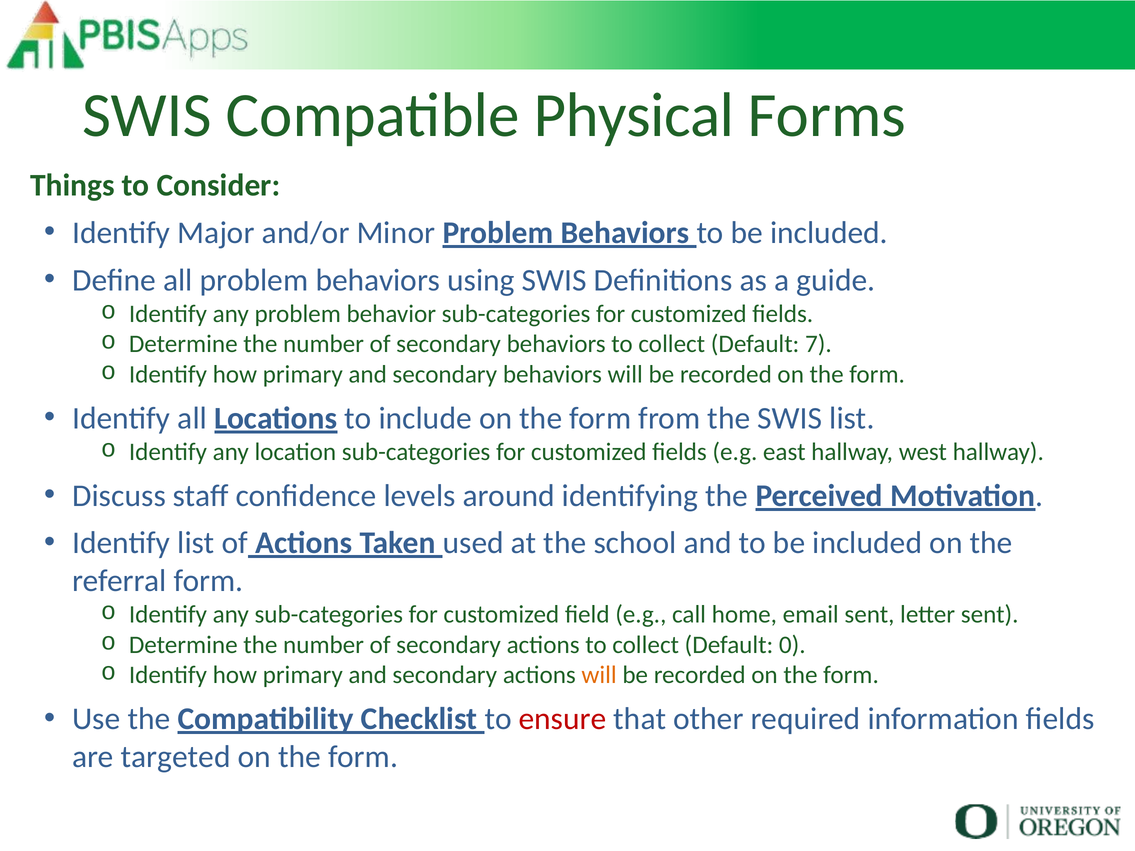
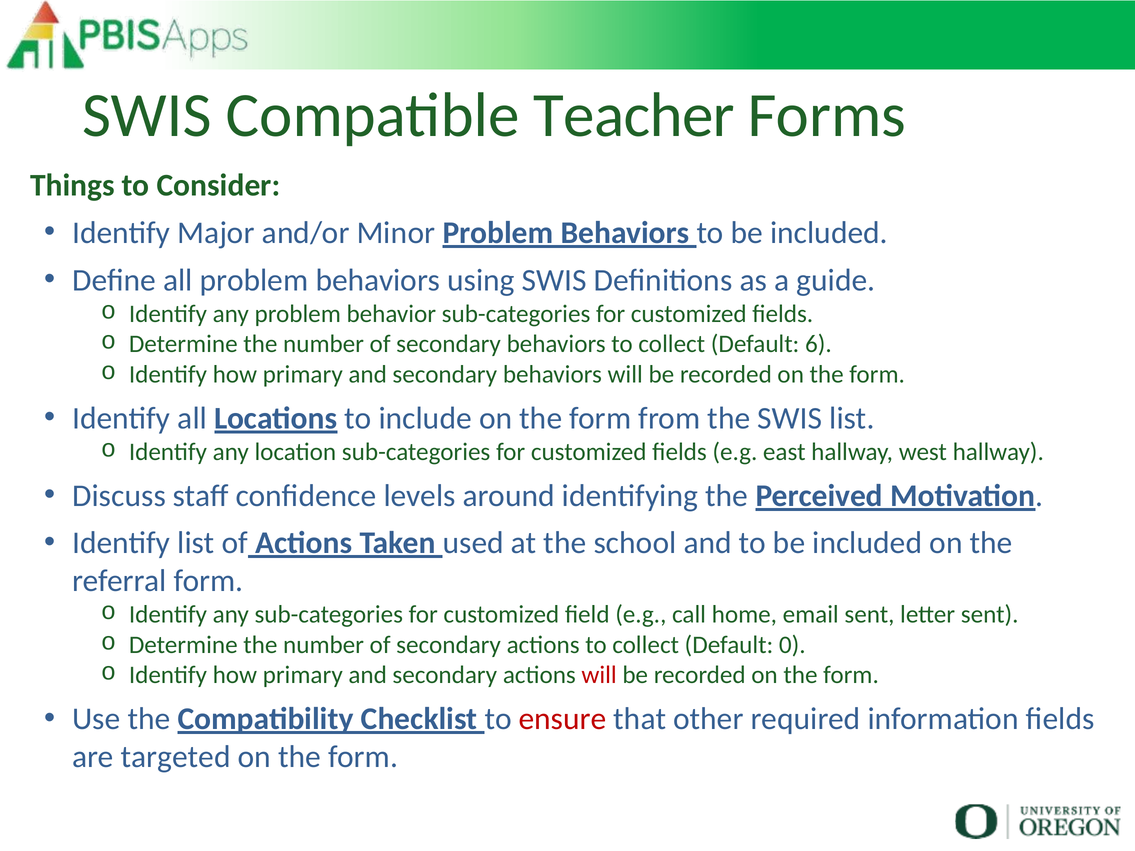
Physical: Physical -> Teacher
7: 7 -> 6
will at (599, 675) colour: orange -> red
